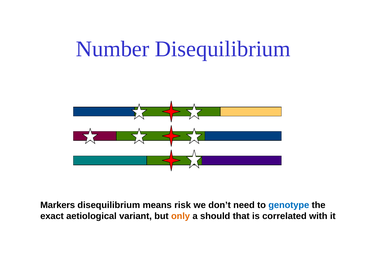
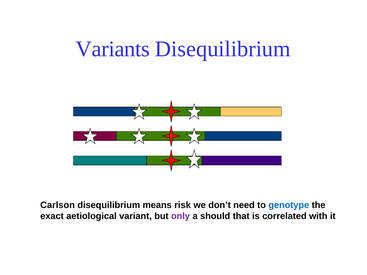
Number: Number -> Variants
Markers: Markers -> Carlson
only colour: orange -> purple
